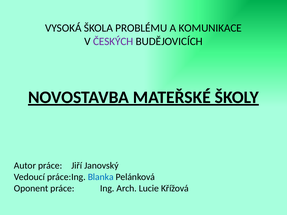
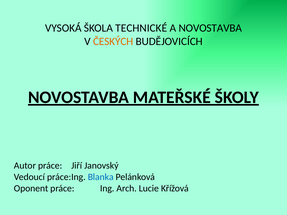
PROBLÉMU: PROBLÉMU -> TECHNICKÉ
A KOMUNIKACE: KOMUNIKACE -> NOVOSTAVBA
ČESKÝCH colour: purple -> orange
